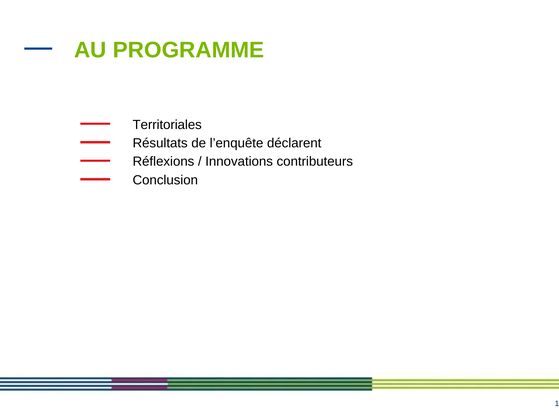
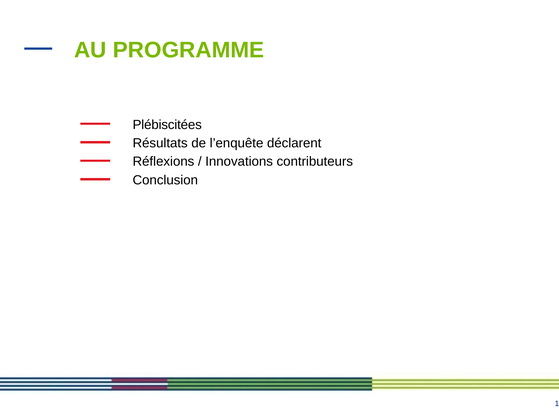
Territoriales: Territoriales -> Plébiscitées
